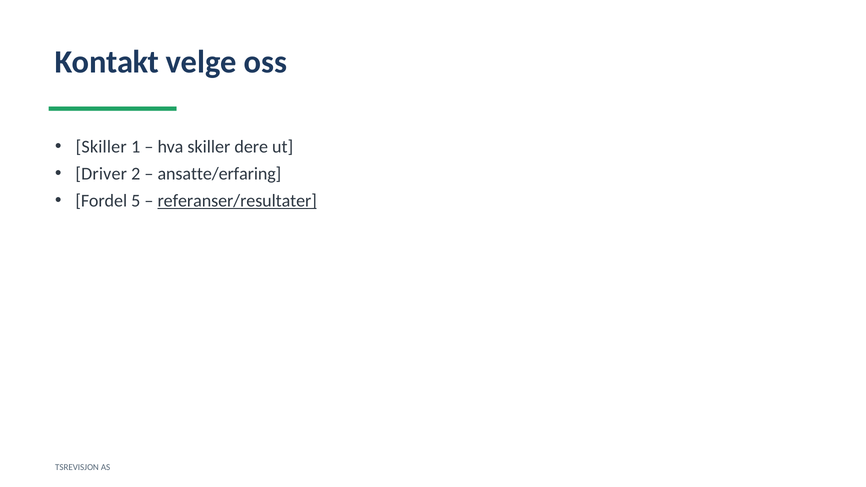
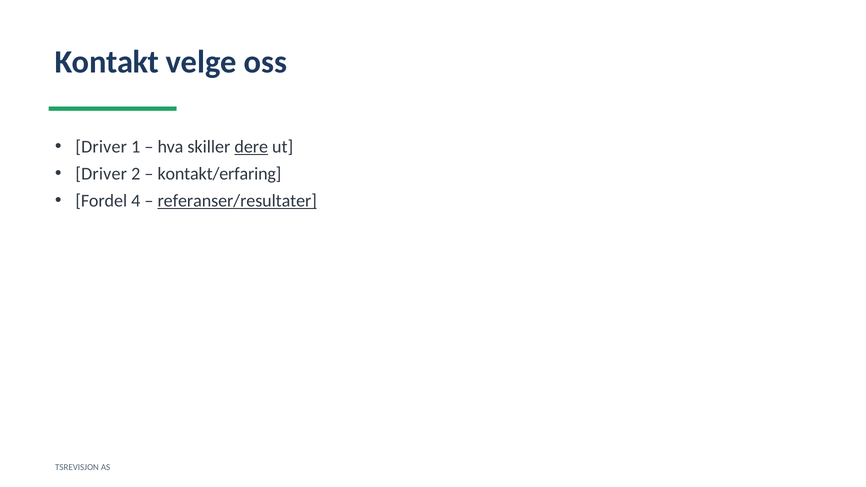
Skiller at (101, 147): Skiller -> Driver
dere underline: none -> present
ansatte/erfaring: ansatte/erfaring -> kontakt/erfaring
5: 5 -> 4
